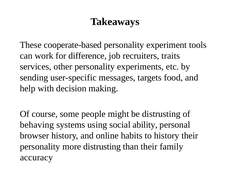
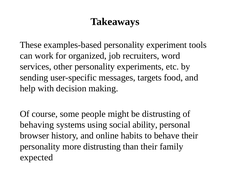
cooperate-based: cooperate-based -> examples-based
difference: difference -> organized
traits: traits -> word
to history: history -> behave
accuracy: accuracy -> expected
